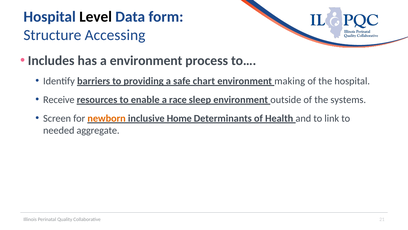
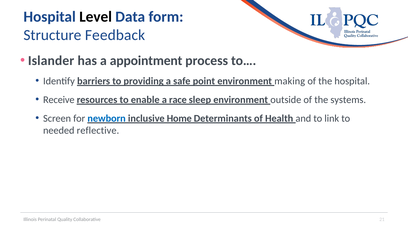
Accessing: Accessing -> Feedback
Includes: Includes -> Islander
a environment: environment -> appointment
chart: chart -> point
newborn colour: orange -> blue
aggregate: aggregate -> reflective
